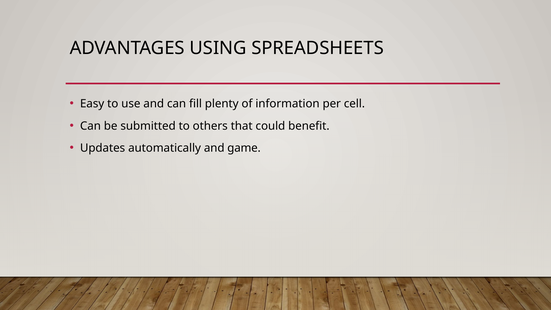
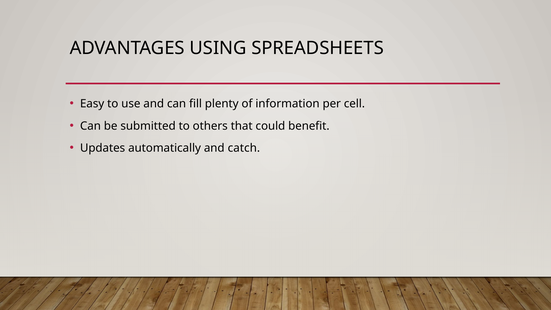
game: game -> catch
